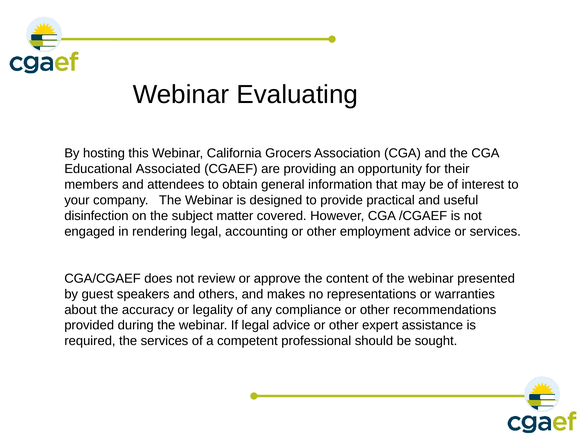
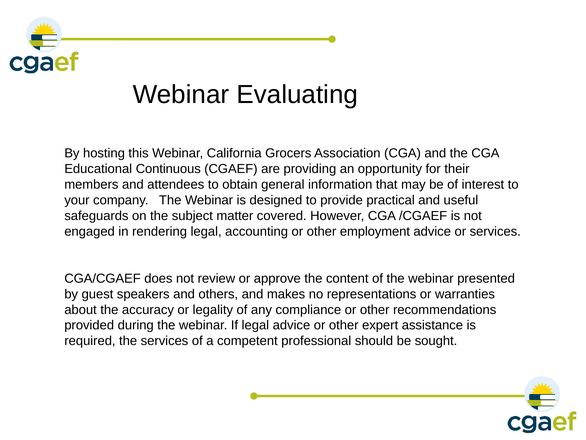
Associated: Associated -> Continuous
disinfection: disinfection -> safeguards
